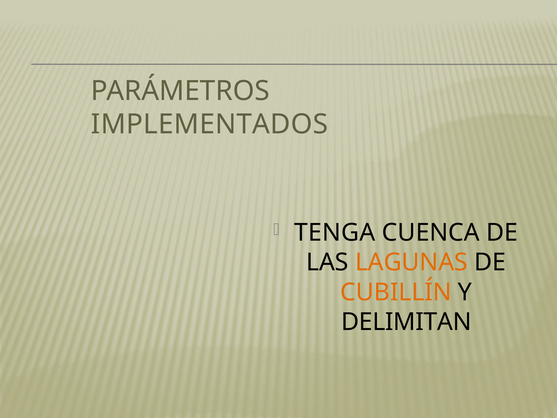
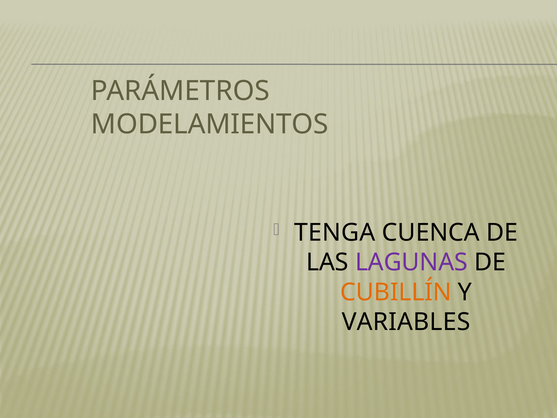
IMPLEMENTADOS: IMPLEMENTADOS -> MODELAMIENTOS
LAGUNAS colour: orange -> purple
DELIMITAN: DELIMITAN -> VARIABLES
